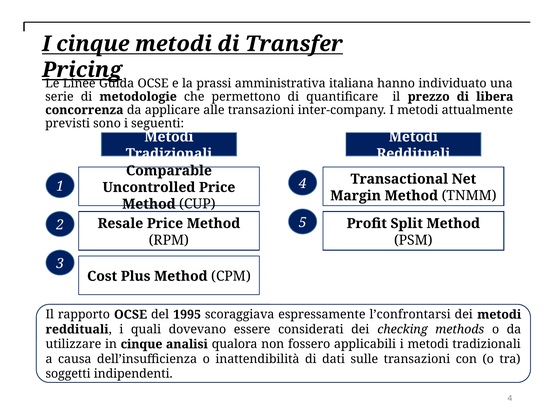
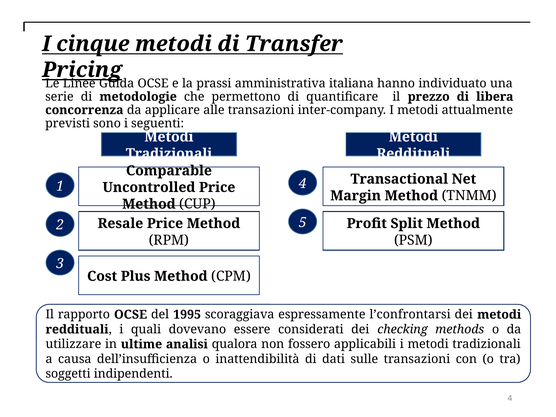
in cinque: cinque -> ultime
